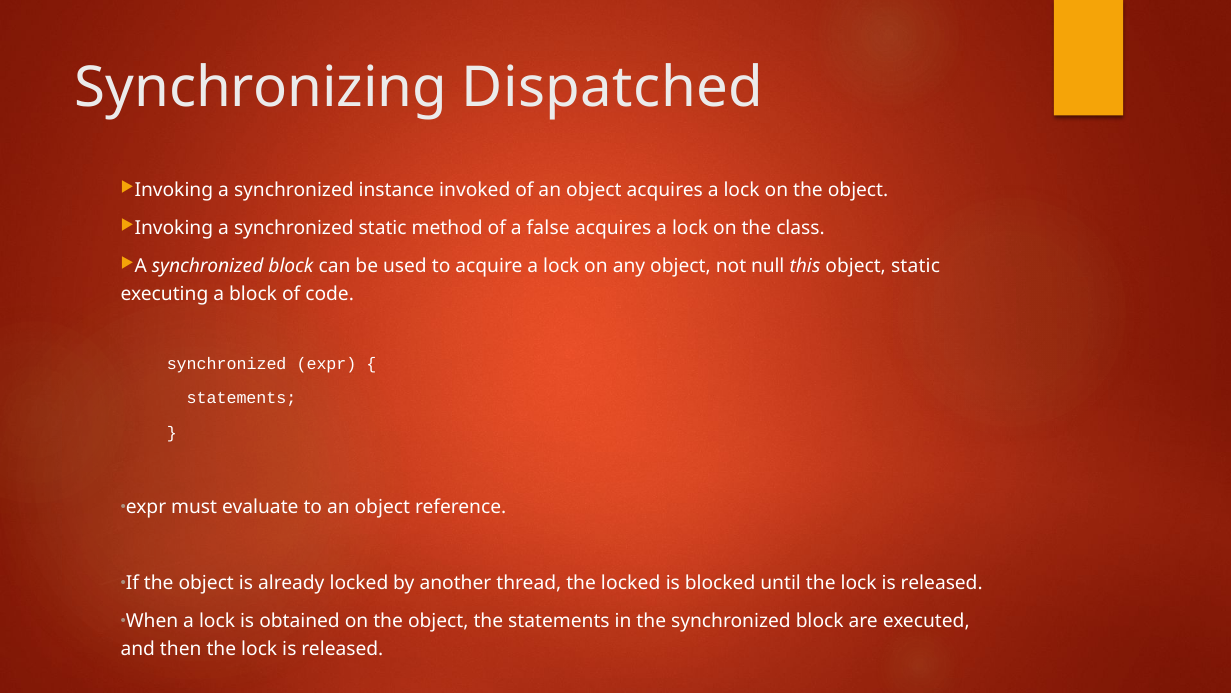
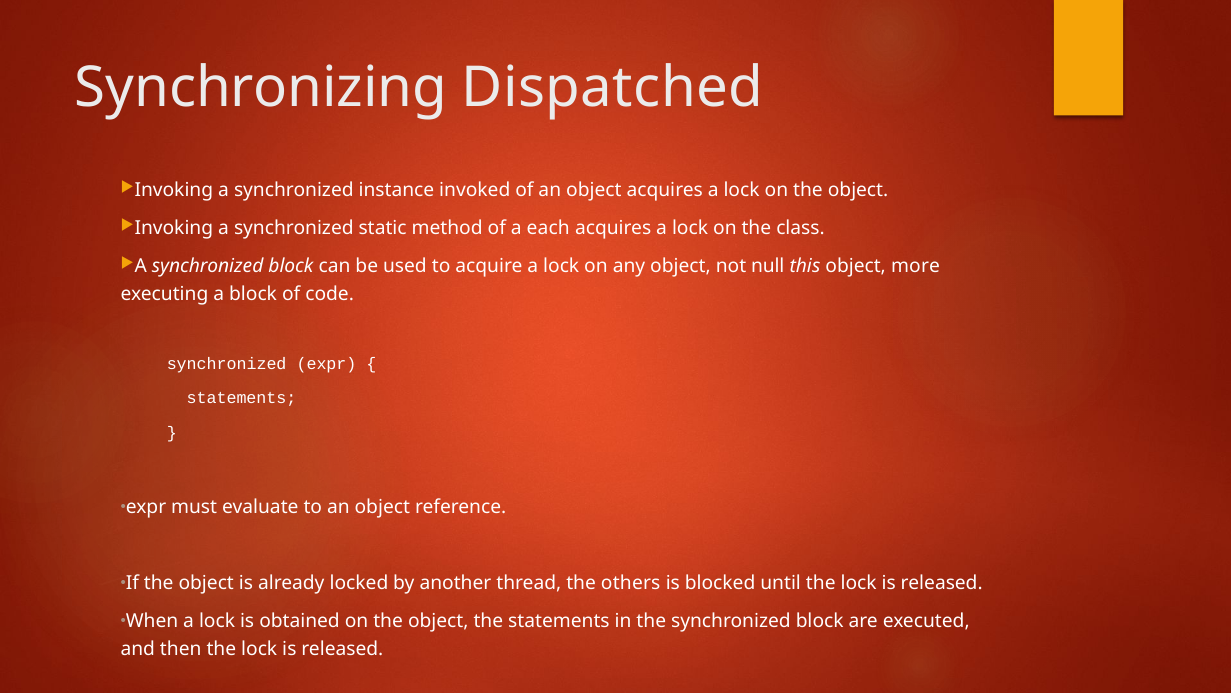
false: false -> each
object static: static -> more
the locked: locked -> others
